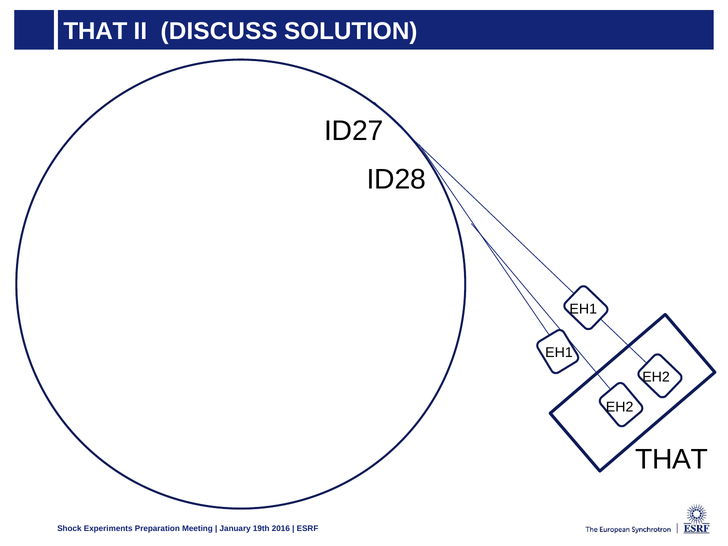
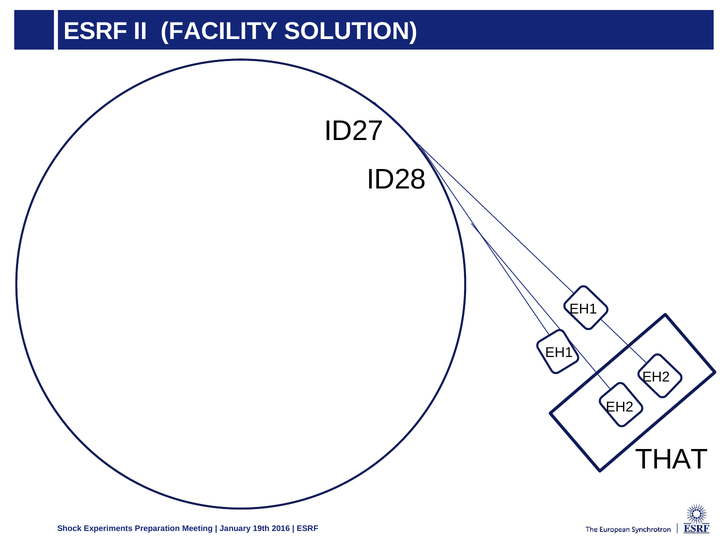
THAT at (95, 31): THAT -> ESRF
DISCUSS: DISCUSS -> FACILITY
